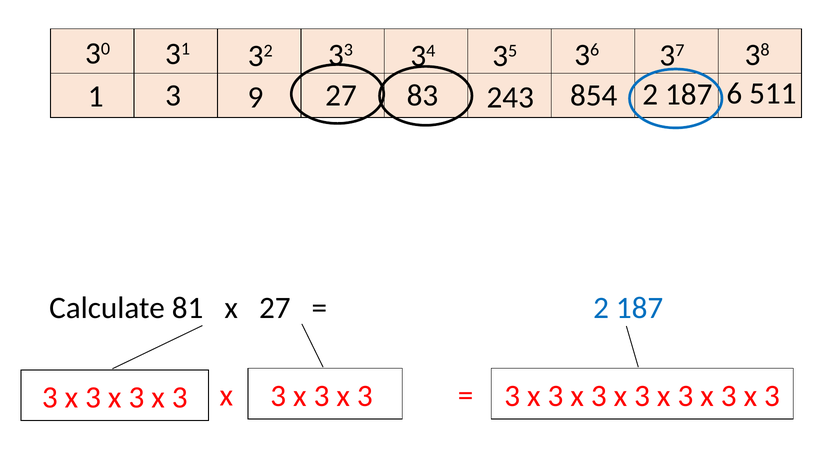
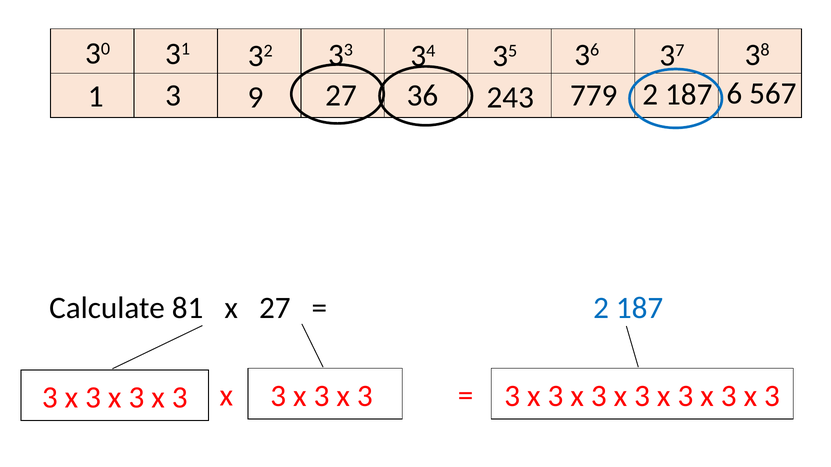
511: 511 -> 567
27 83: 83 -> 36
854: 854 -> 779
